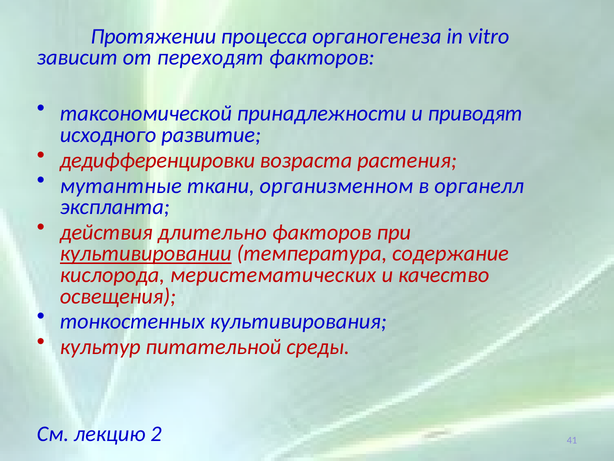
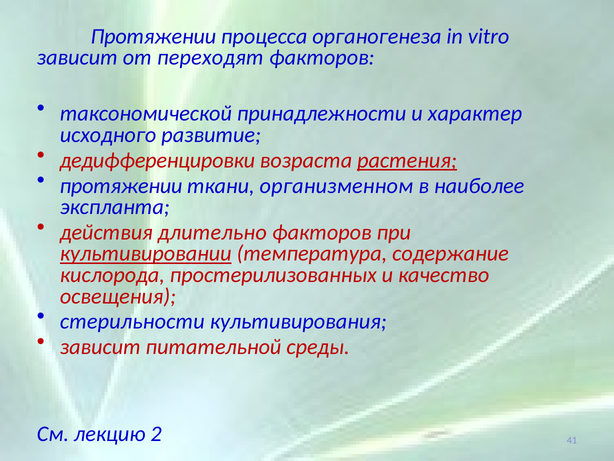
приводят: приводят -> характер
растения underline: none -> present
мутантные at (121, 185): мутантные -> протяжении
органелл: органелл -> наиболее
меристематических: меристематических -> простерилизованных
тонкостенных: тонкостенных -> стерильности
культур at (100, 347): культур -> зависит
